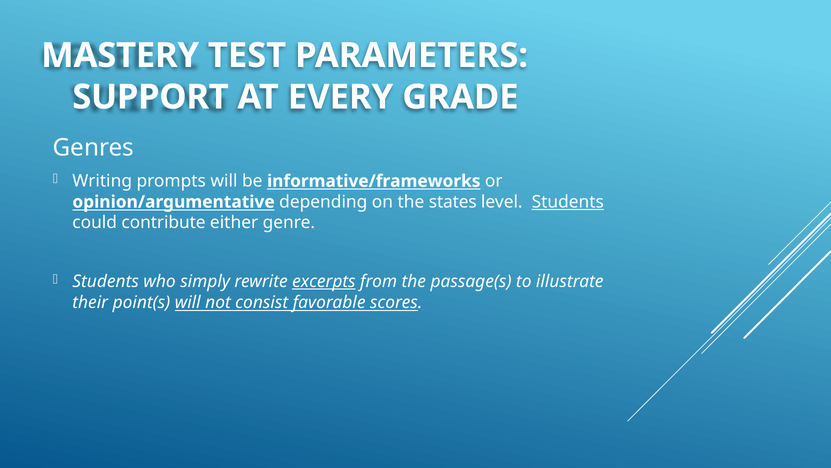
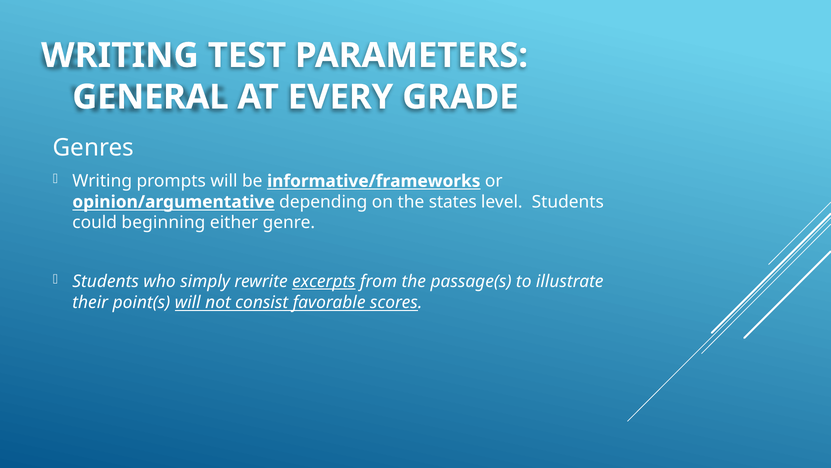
MASTERY at (120, 55): MASTERY -> WRITING
SUPPORT: SUPPORT -> GENERAL
Students at (568, 202) underline: present -> none
contribute: contribute -> beginning
